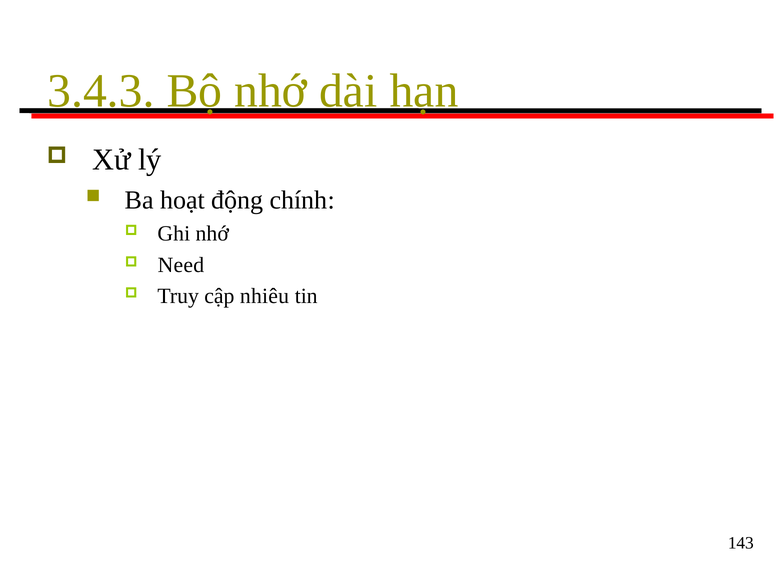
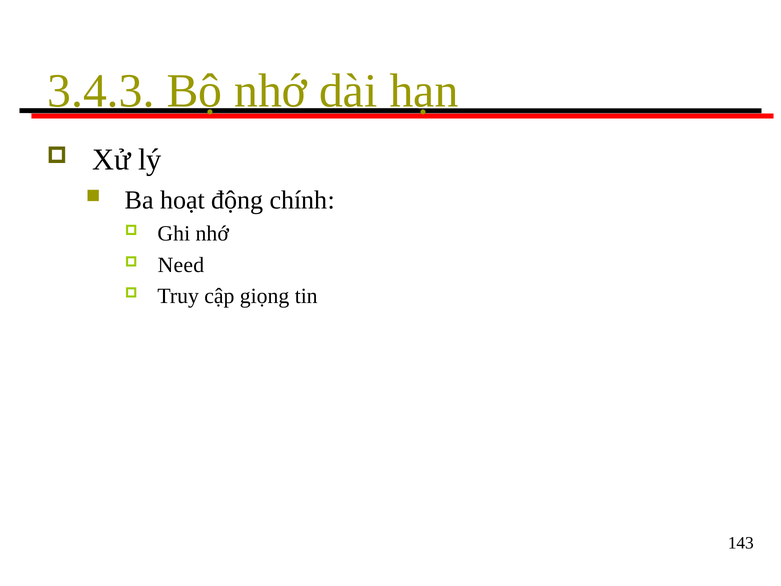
nhiêu: nhiêu -> giọng
